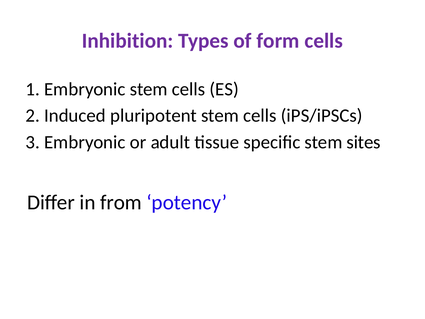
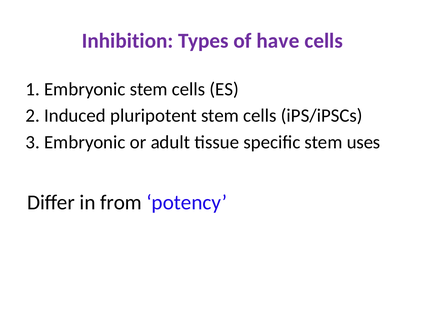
form: form -> have
sites: sites -> uses
